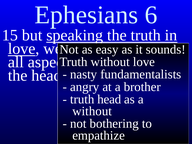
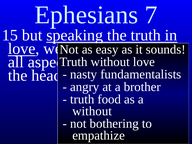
6: 6 -> 7
truth head: head -> food
